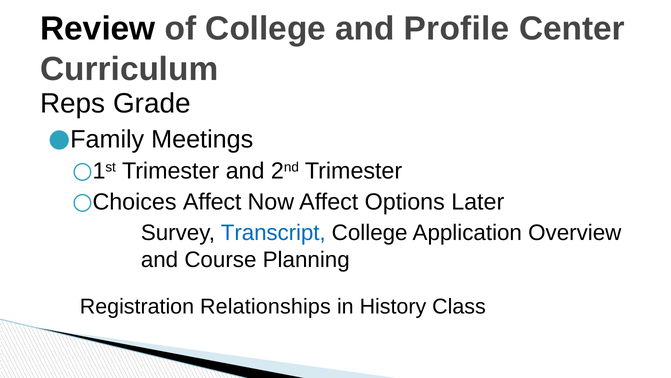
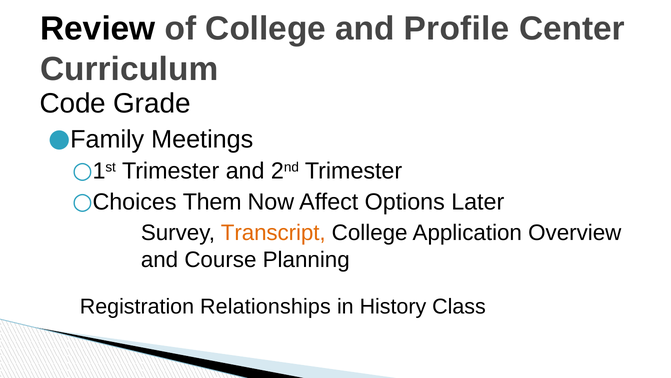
Reps: Reps -> Code
Affect at (212, 202): Affect -> Them
Transcript colour: blue -> orange
